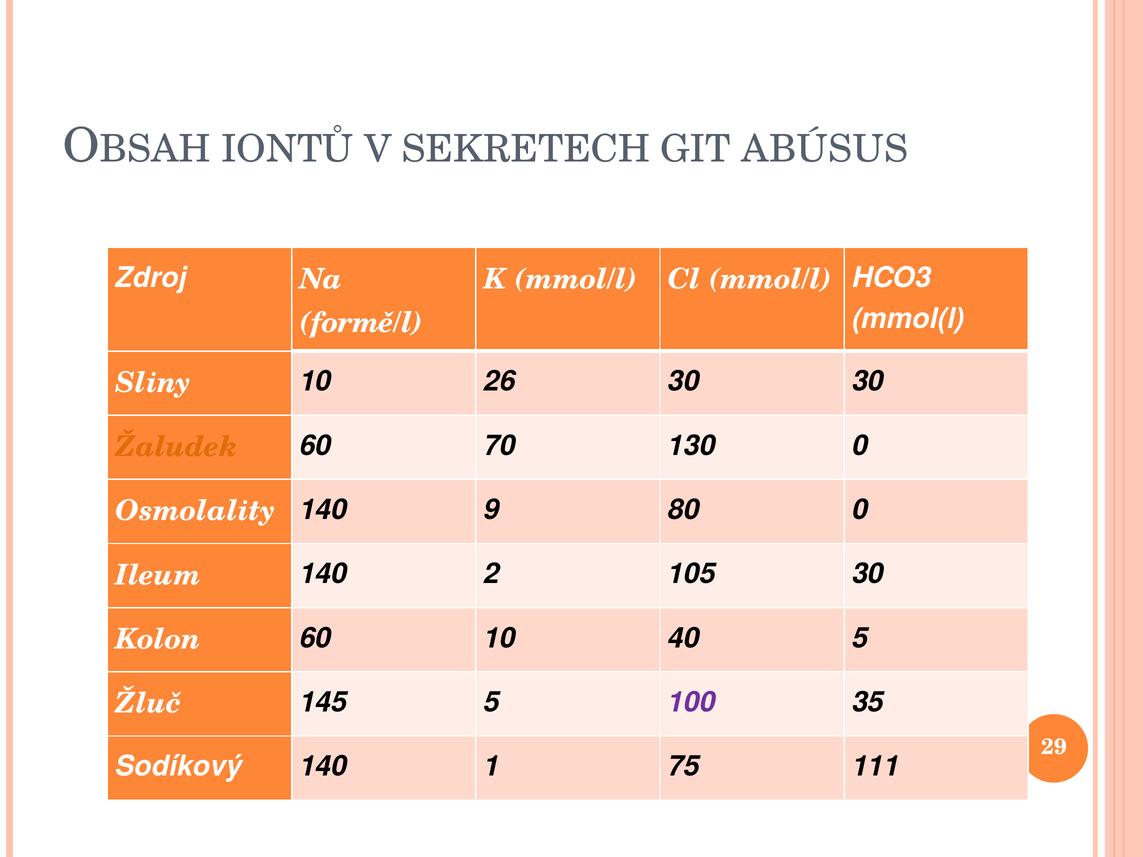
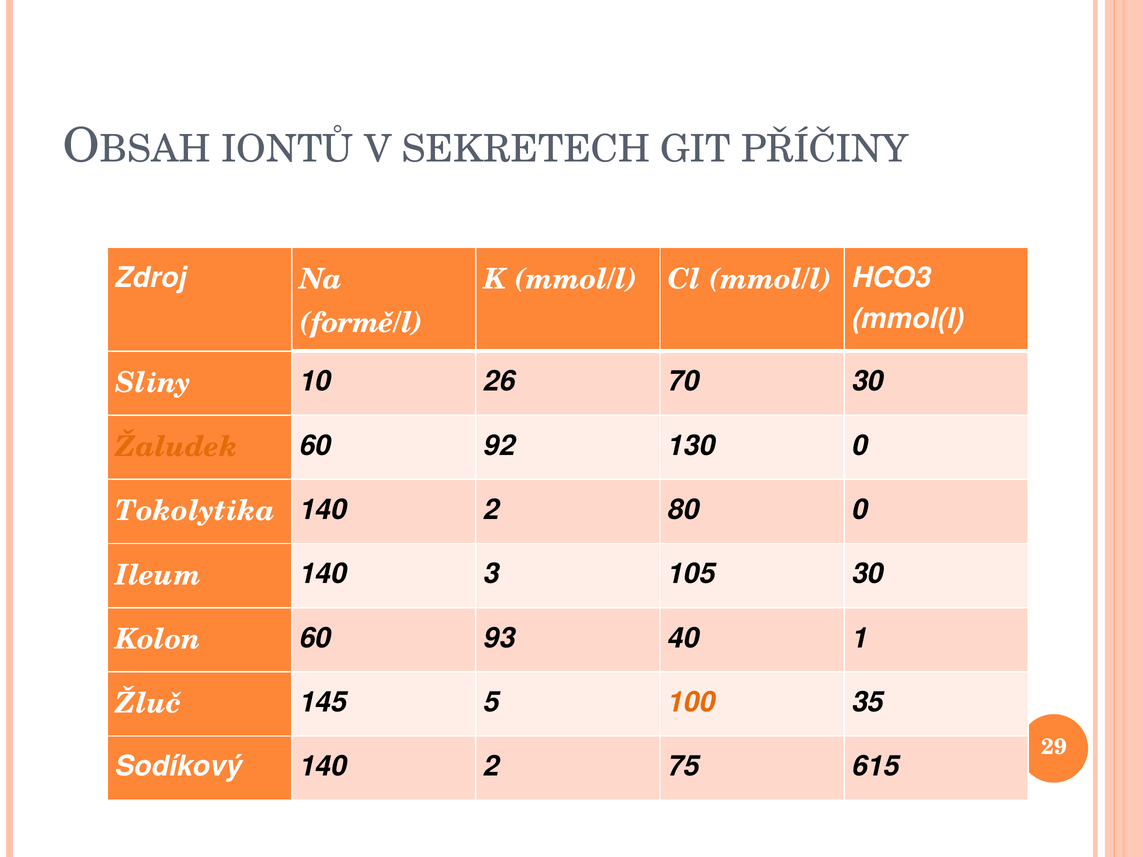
ABÚSUS: ABÚSUS -> PŘÍČINY
26 30: 30 -> 70
70: 70 -> 92
Osmolality: Osmolality -> Tokolytika
9 at (492, 510): 9 -> 2
2: 2 -> 3
60 10: 10 -> 93
40 5: 5 -> 1
100 colour: purple -> orange
1 at (492, 767): 1 -> 2
111: 111 -> 615
